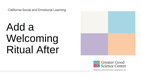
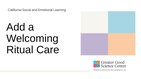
After: After -> Care
